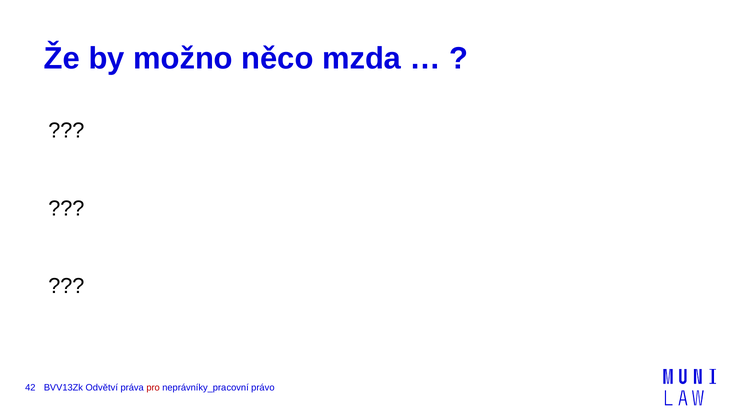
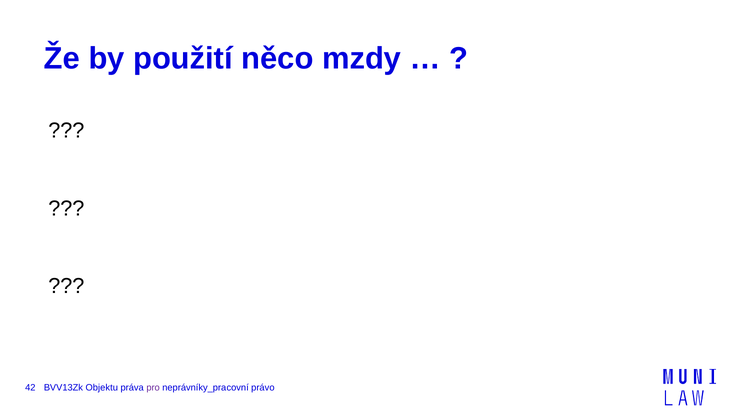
možno: možno -> použití
mzda: mzda -> mzdy
Odvětví: Odvětví -> Objektu
pro colour: red -> purple
